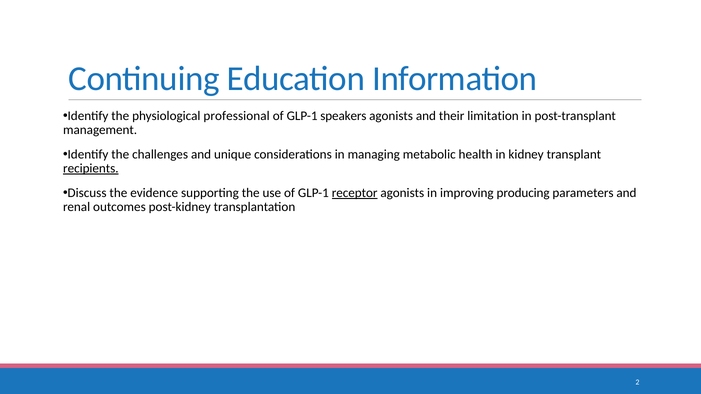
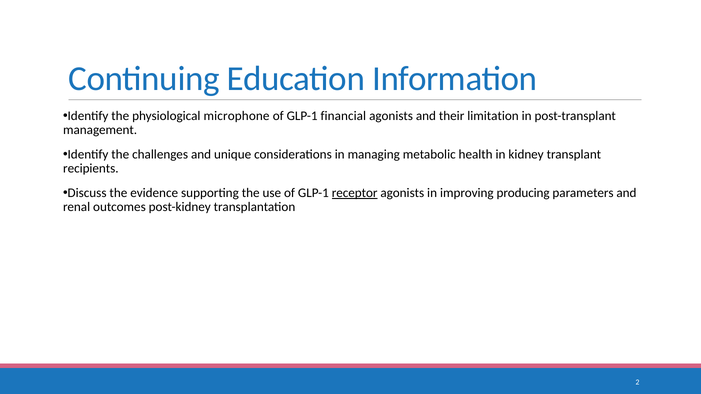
professional: professional -> microphone
speakers: speakers -> financial
recipients underline: present -> none
